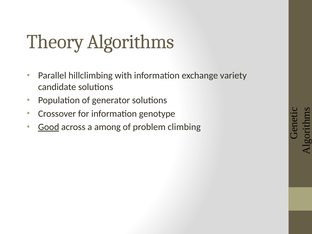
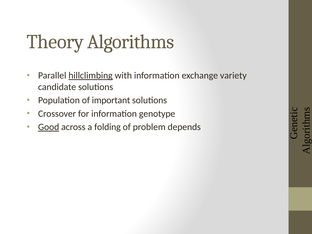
hillclimbing underline: none -> present
generator: generator -> important
among: among -> folding
climbing: climbing -> depends
